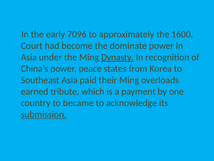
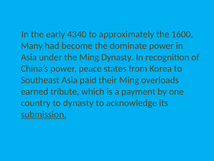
7096: 7096 -> 4340
Court: Court -> Many
Dynasty at (118, 57) underline: present -> none
to became: became -> dynasty
